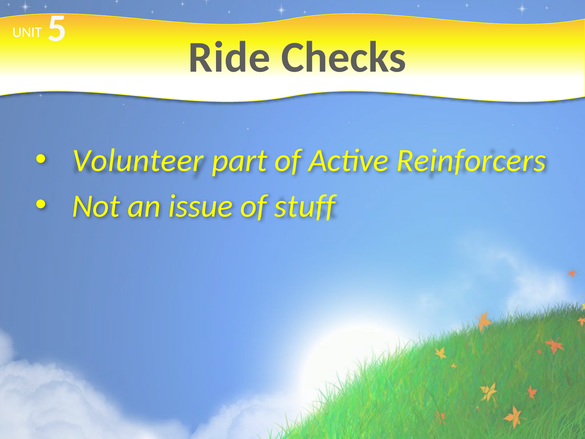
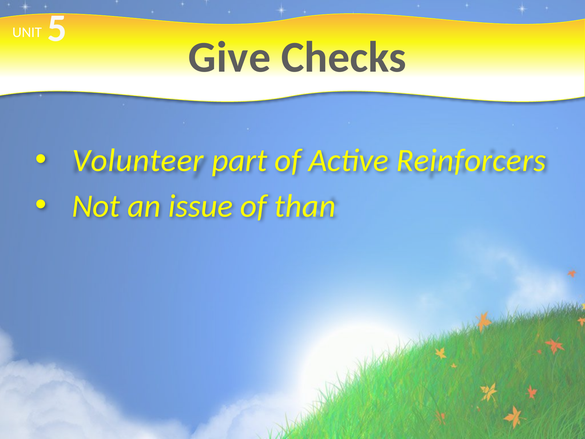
Ride: Ride -> Give
stuff: stuff -> than
